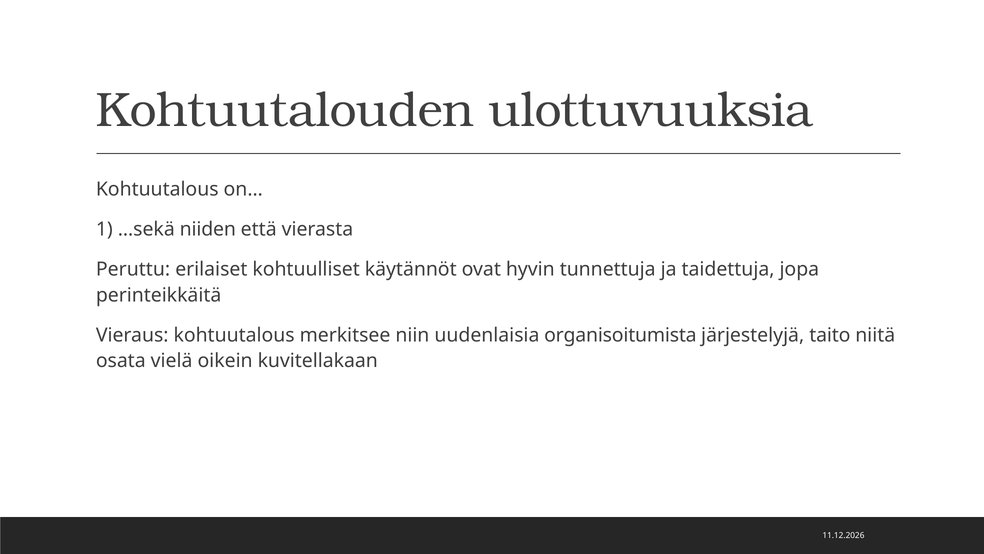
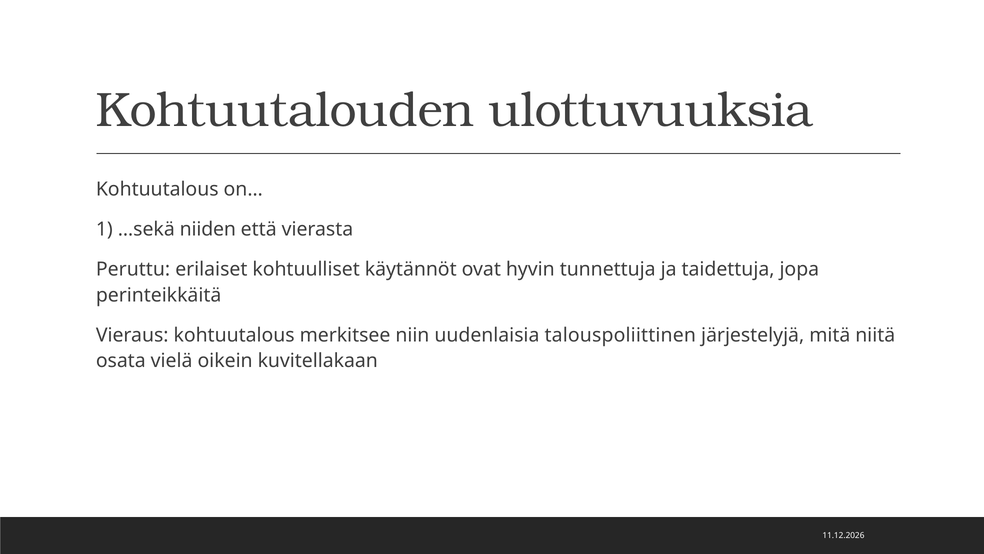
organisoitumista: organisoitumista -> talouspoliittinen
taito: taito -> mitä
